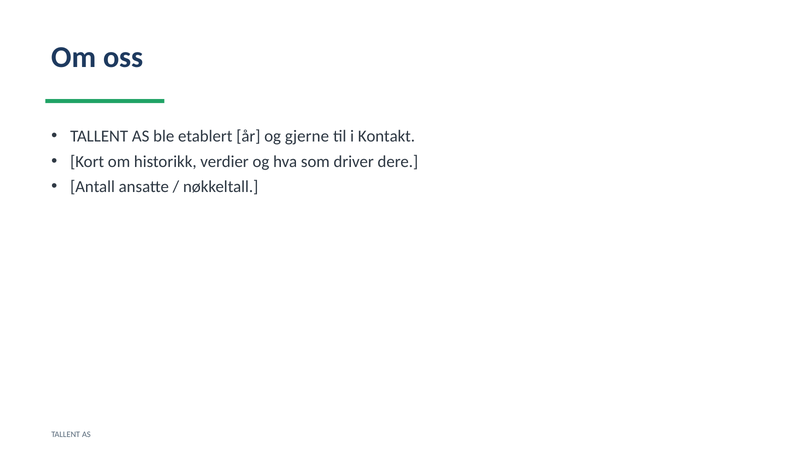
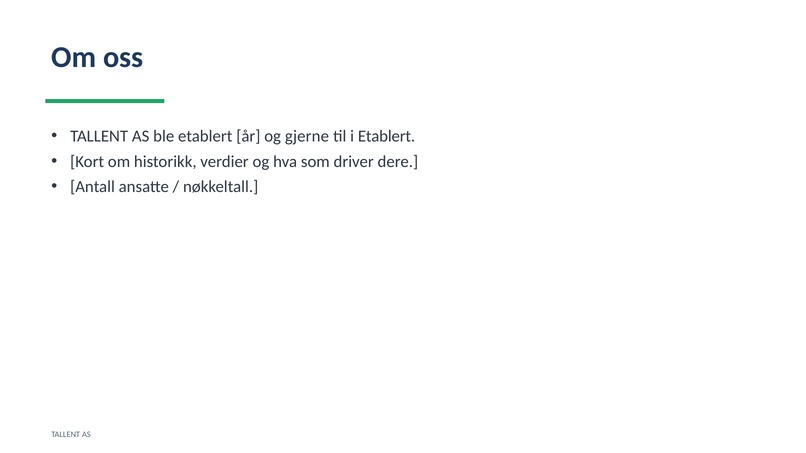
i Kontakt: Kontakt -> Etablert
